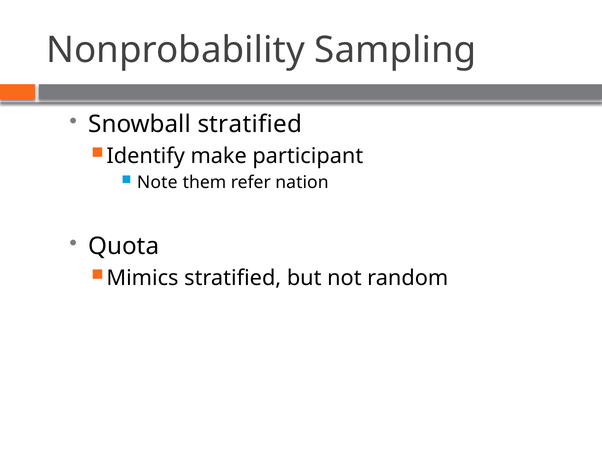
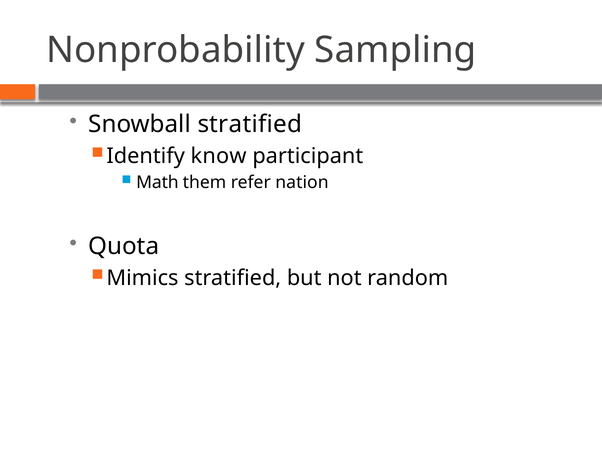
make: make -> know
Note: Note -> Math
